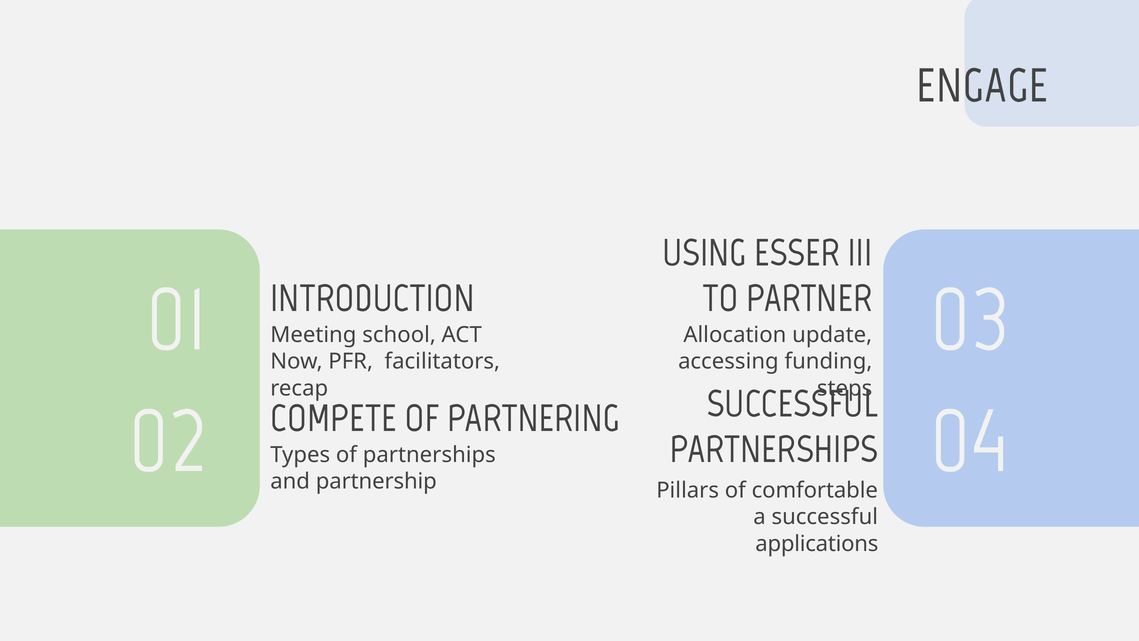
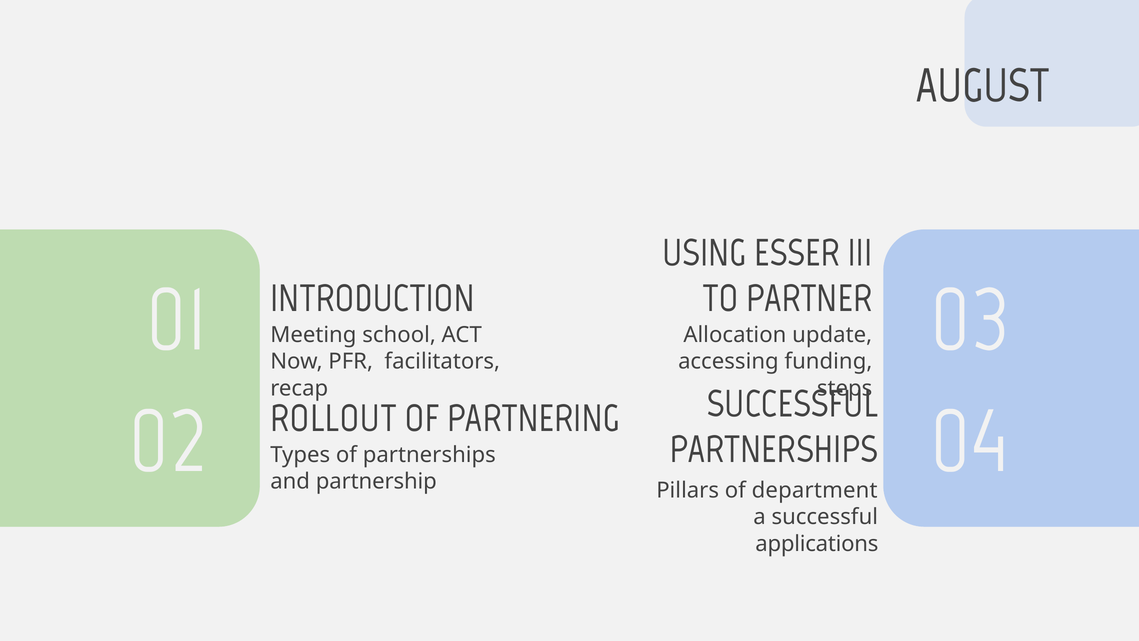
ENGAGE: ENGAGE -> AUGUST
COMPETE: COMPETE -> ROLLOUT
comfortable: comfortable -> department
